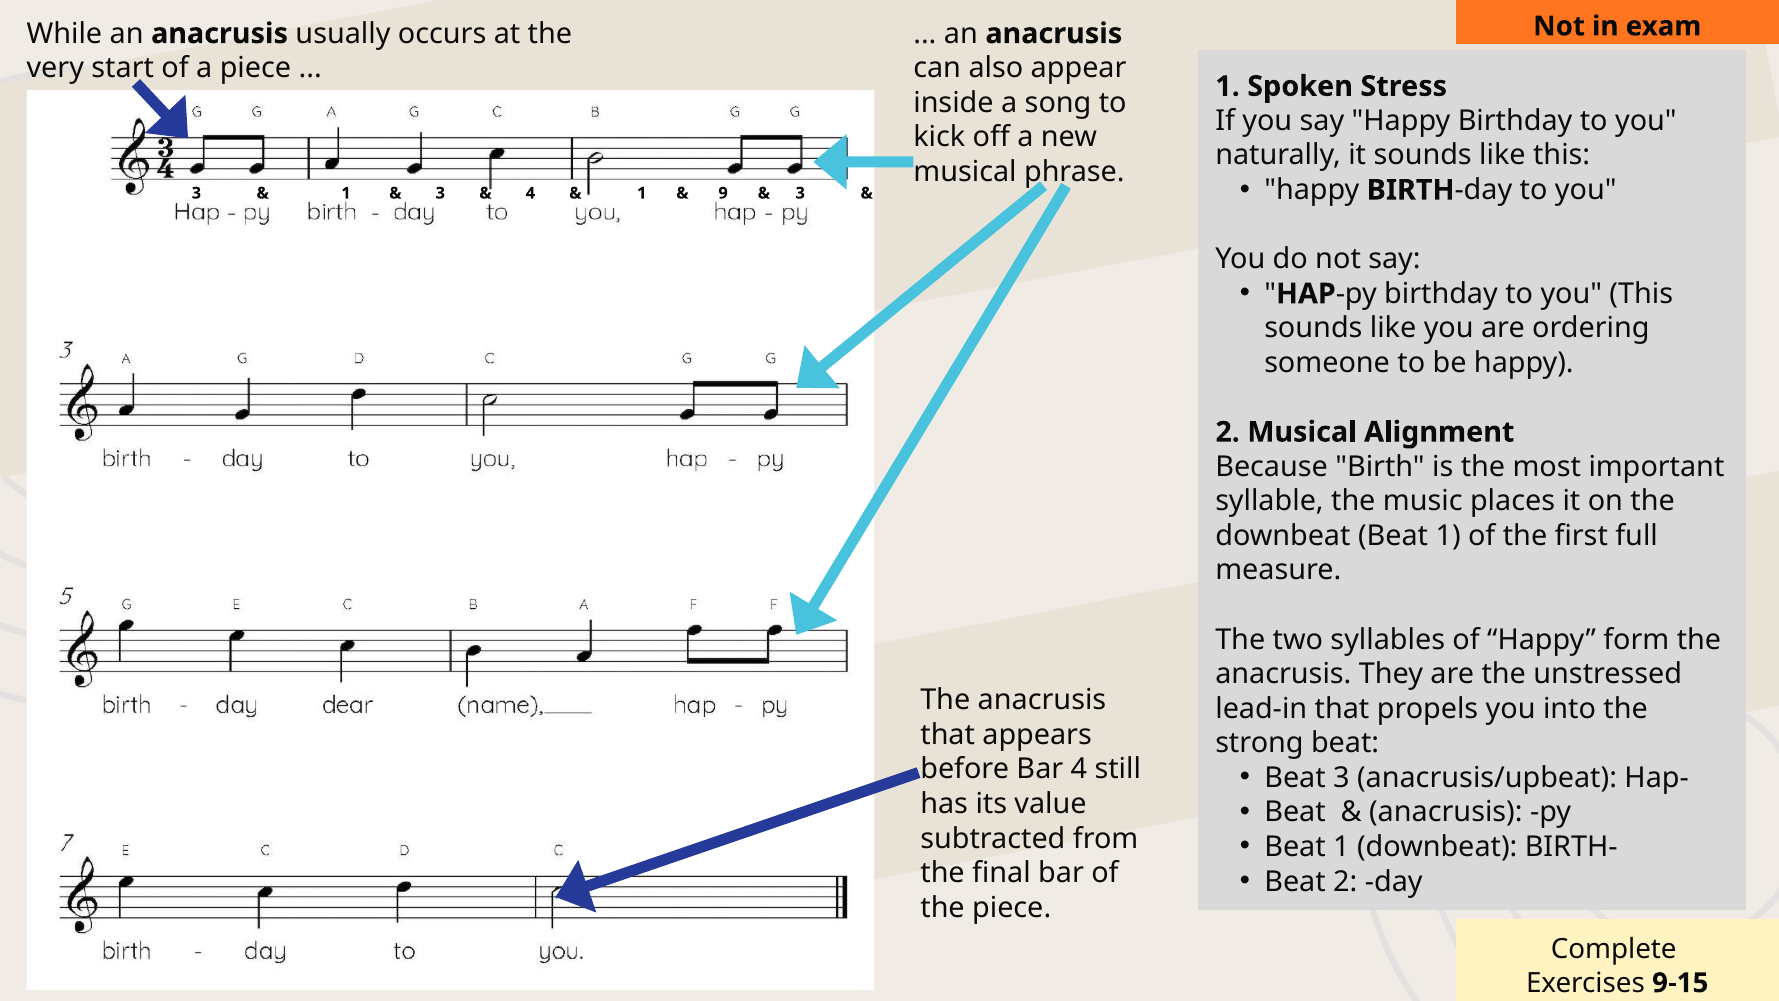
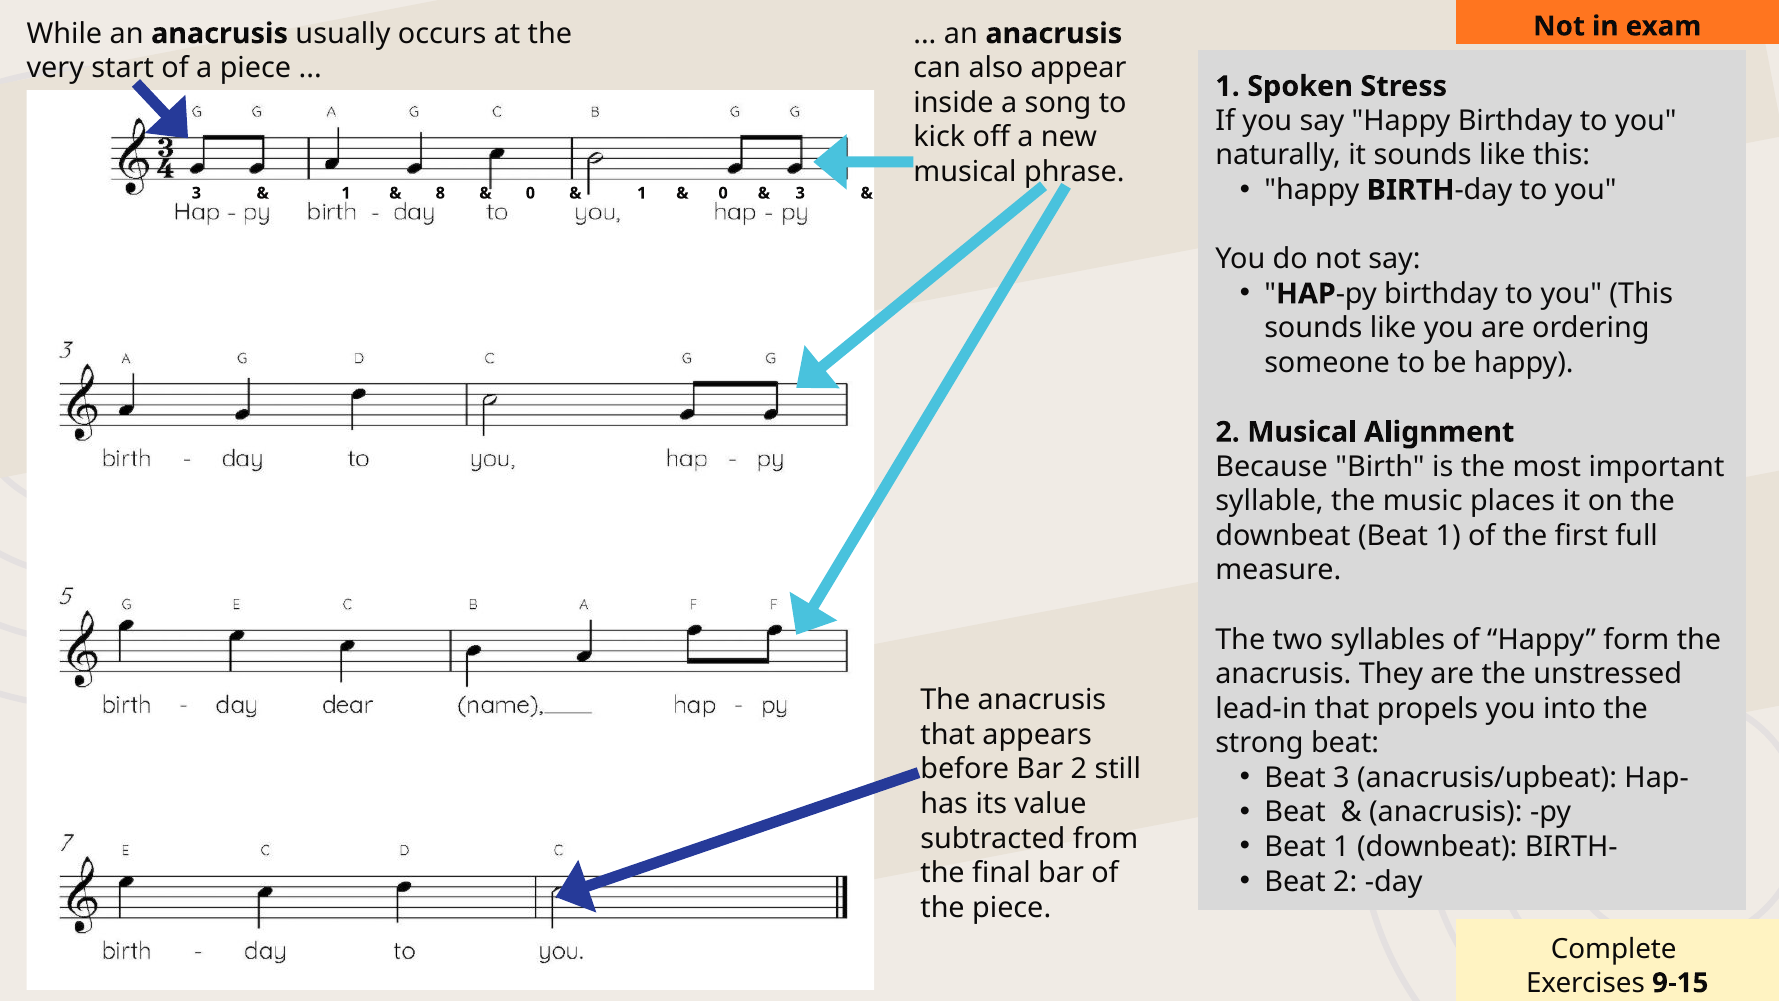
3 at (440, 193): 3 -> 8
4 at (530, 193): 4 -> 0
9 at (723, 193): 9 -> 0
Bar 4: 4 -> 2
